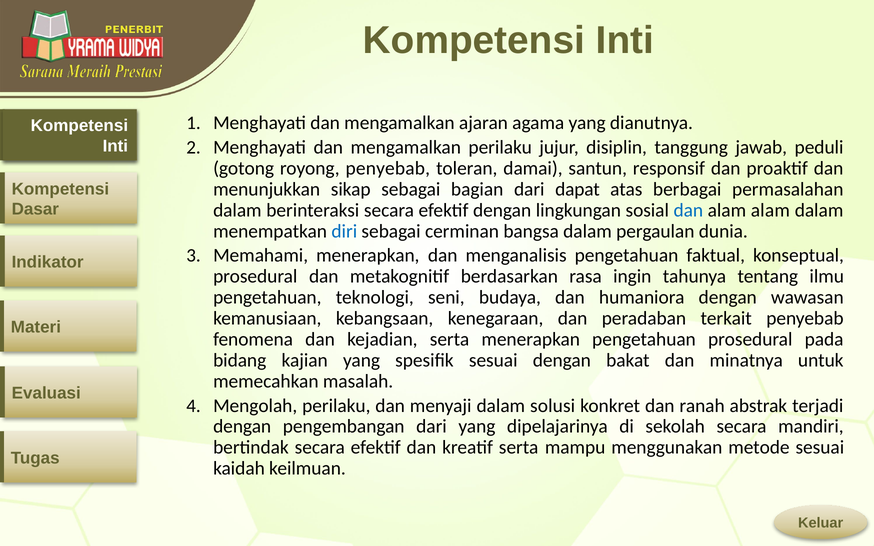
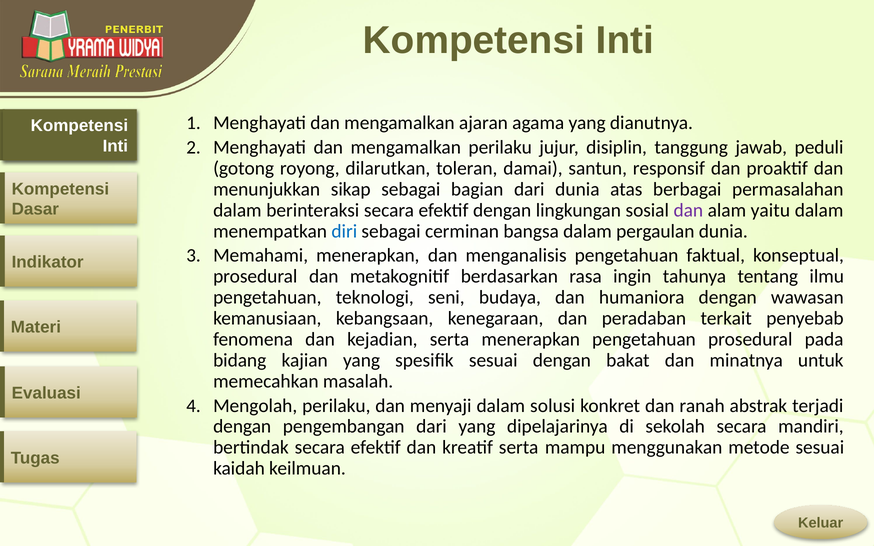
royong penyebab: penyebab -> dilarutkan
dari dapat: dapat -> dunia
dan at (688, 210) colour: blue -> purple
alam alam: alam -> yaitu
